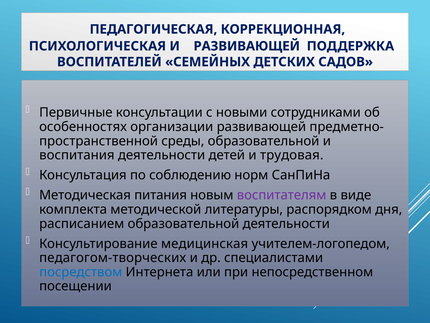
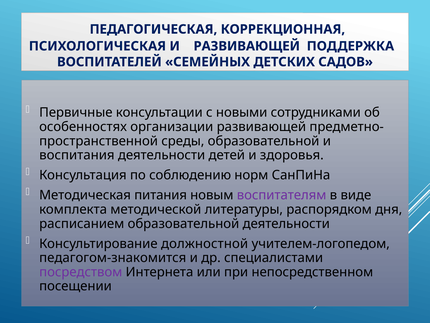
трудовая: трудовая -> здоровья
медицинская: медицинская -> должностной
педагогом-творческих: педагогом-творческих -> педагогом-знакомится
посредством colour: blue -> purple
